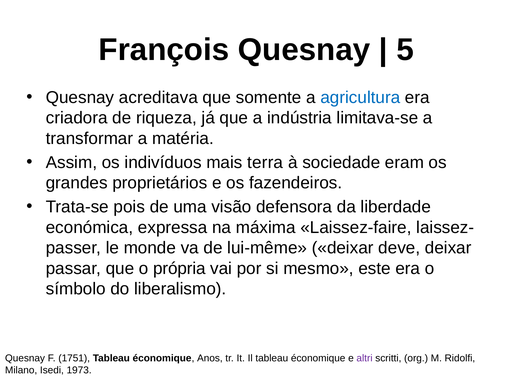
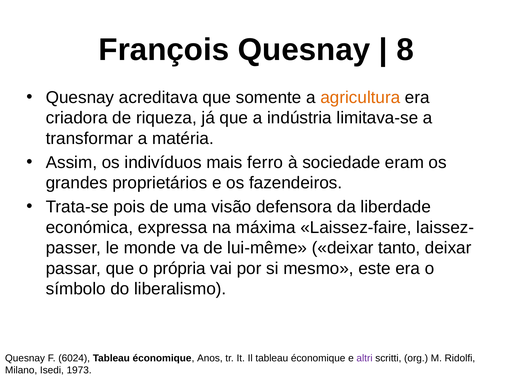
5: 5 -> 8
agricultura colour: blue -> orange
terra: terra -> ferro
deve: deve -> tanto
1751: 1751 -> 6024
